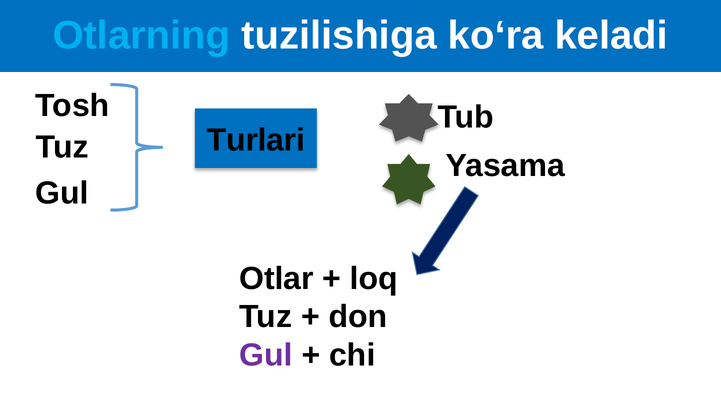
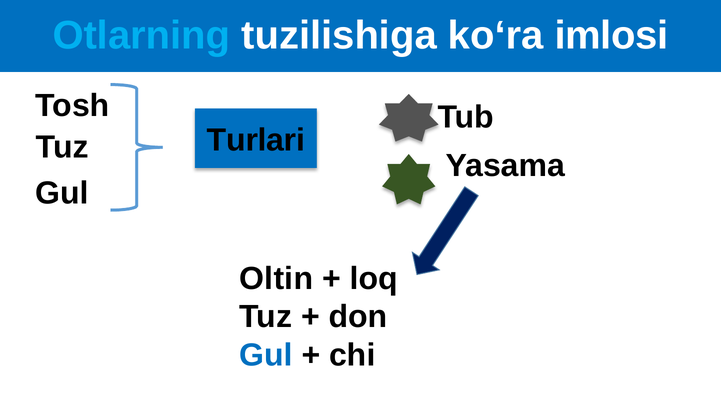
keladi: keladi -> imlosi
Otlar: Otlar -> Oltin
Gul at (266, 356) colour: purple -> blue
